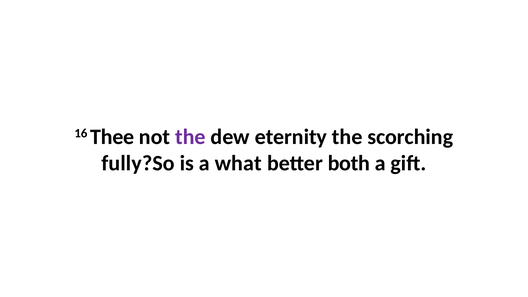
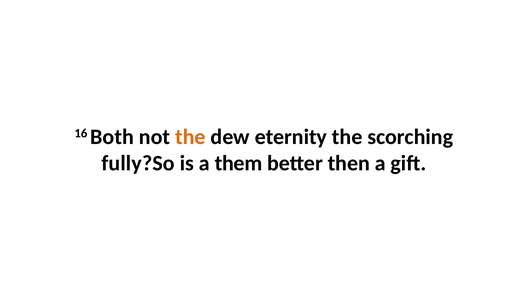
Thee: Thee -> Both
the at (190, 137) colour: purple -> orange
what: what -> them
both: both -> then
